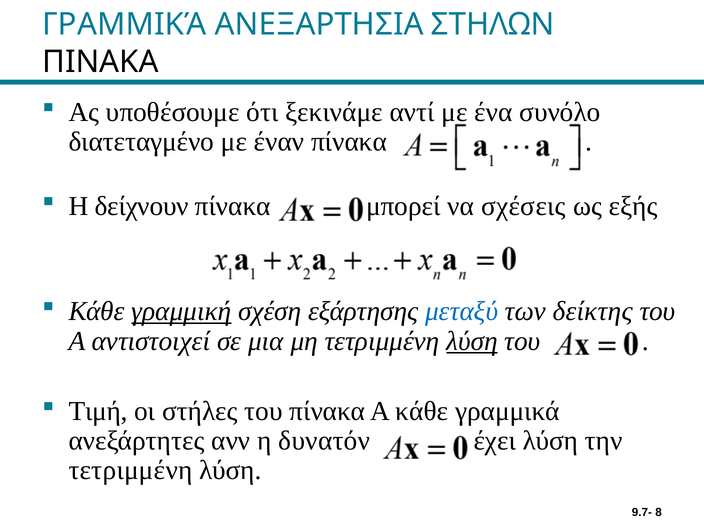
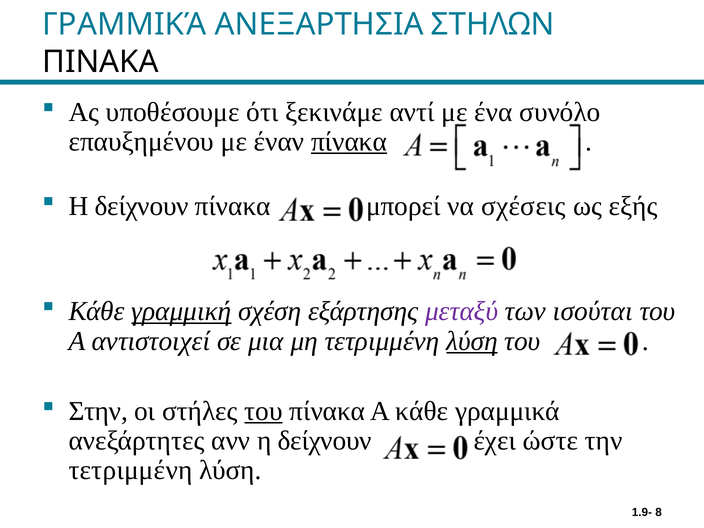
διατεταγμένο: διατεταγμένο -> επαυξημένου
πίνακα at (349, 142) underline: none -> present
μεταξύ colour: blue -> purple
δείκτης: δείκτης -> ισούται
Τιμή: Τιμή -> Στην
του at (264, 411) underline: none -> present
ανν η δυνατόν: δυνατόν -> δείχνουν
έχει λύση: λύση -> ώστε
9.7-: 9.7- -> 1.9-
